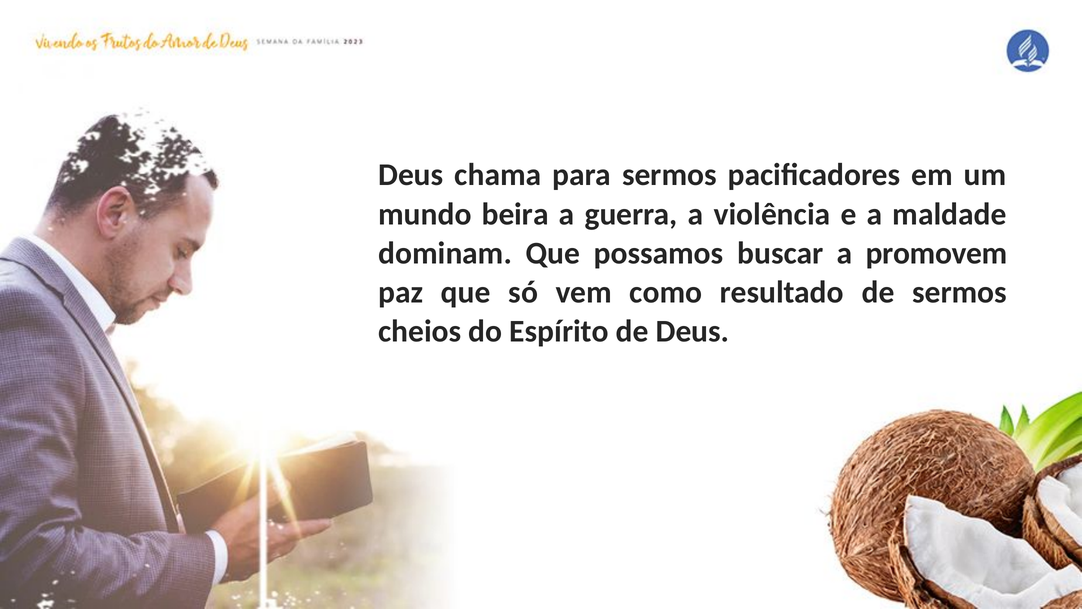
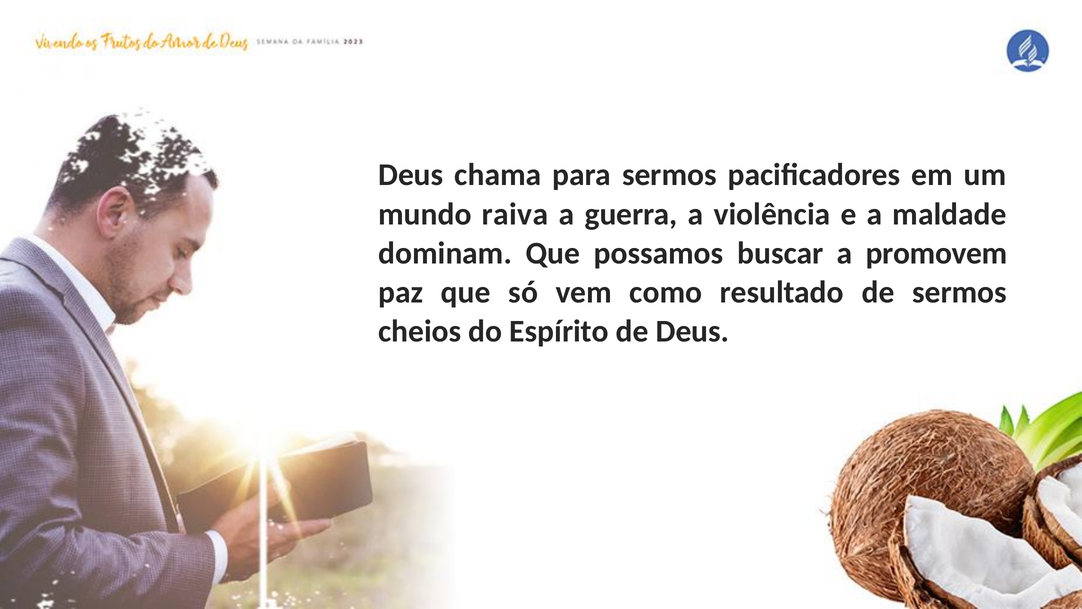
beira: beira -> raiva
